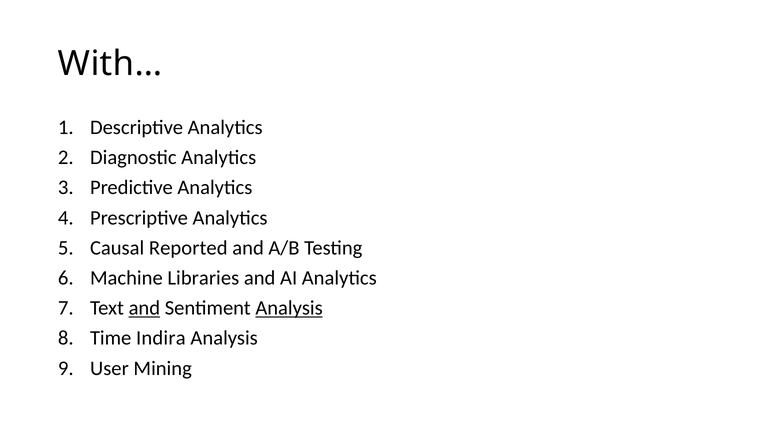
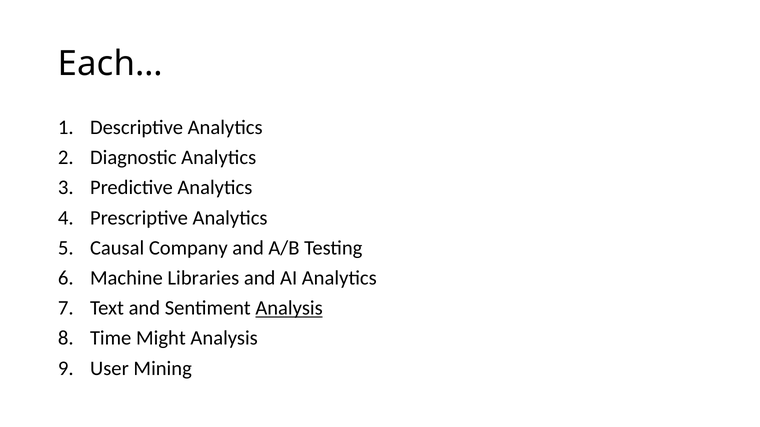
With…: With… -> Each…
Reported: Reported -> Company
and at (144, 308) underline: present -> none
Indira: Indira -> Might
